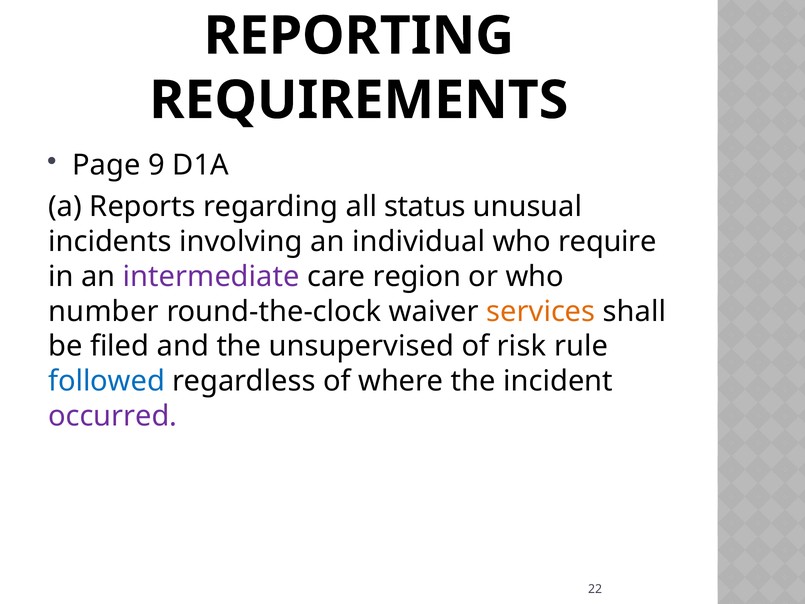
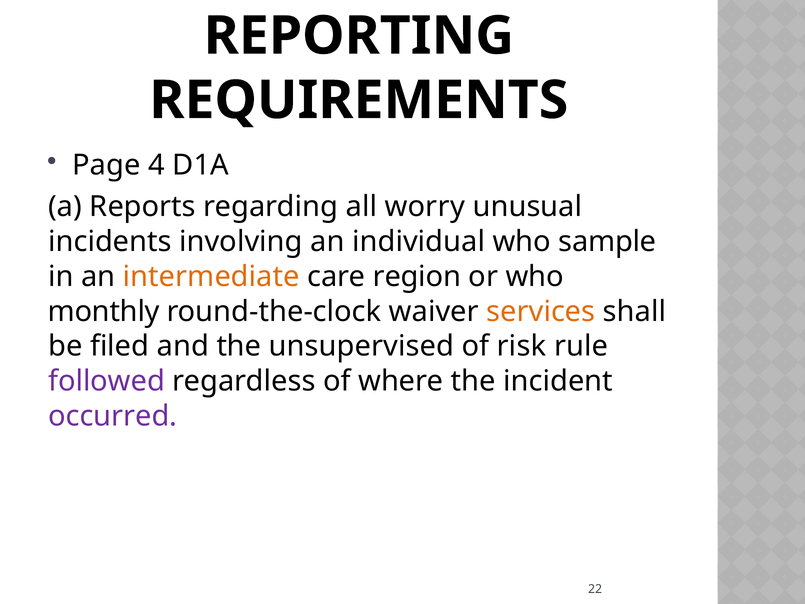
9: 9 -> 4
status: status -> worry
require: require -> sample
intermediate colour: purple -> orange
number: number -> monthly
followed colour: blue -> purple
